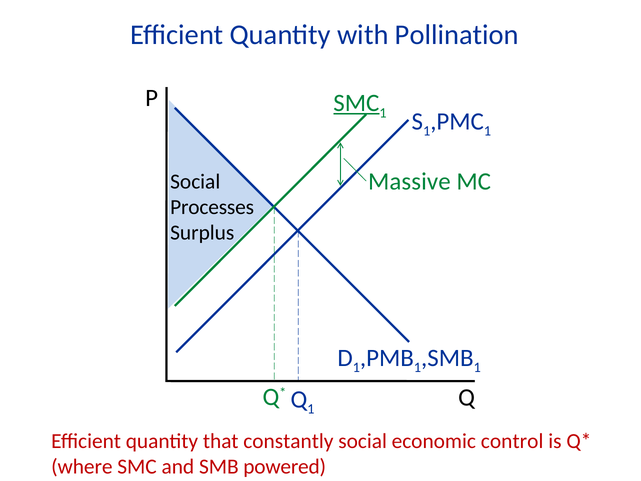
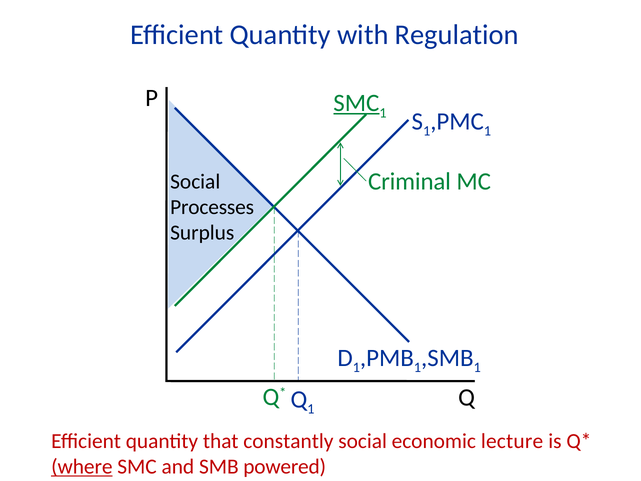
Pollination: Pollination -> Regulation
Massive: Massive -> Criminal
control: control -> lecture
where underline: none -> present
